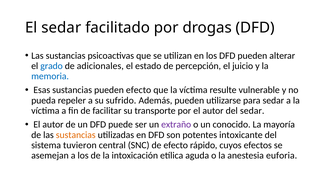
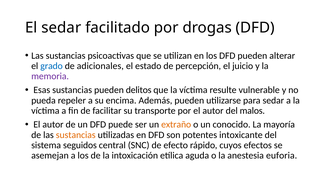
memoria colour: blue -> purple
pueden efecto: efecto -> delitos
sufrido: sufrido -> encima
del sedar: sedar -> malos
extraño colour: purple -> orange
tuvieron: tuvieron -> seguidos
